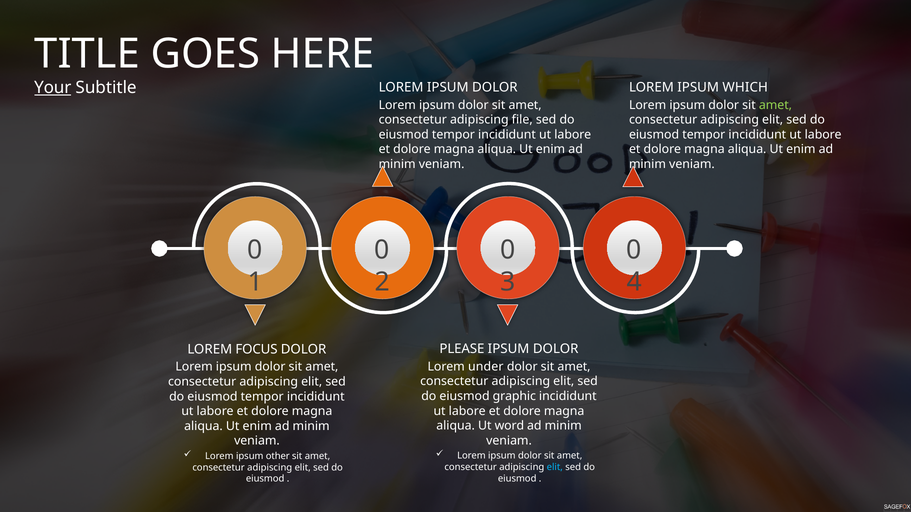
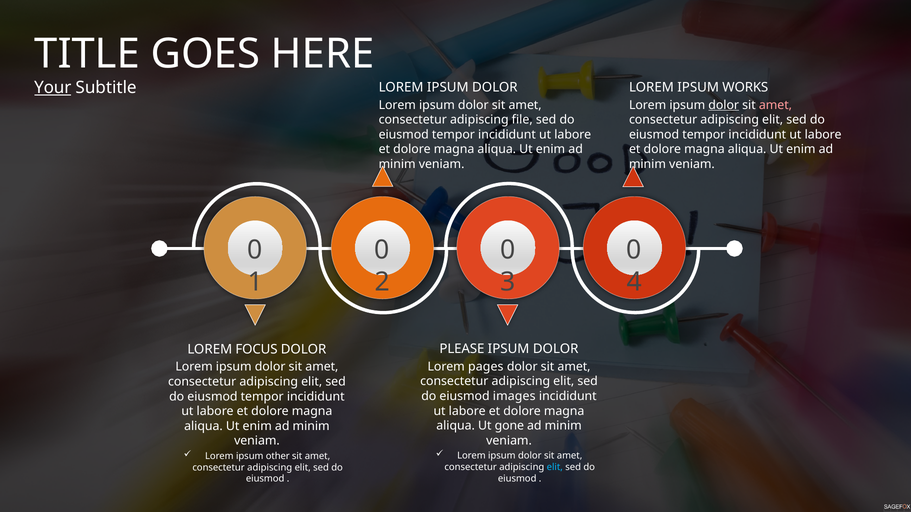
WHICH: WHICH -> WORKS
dolor at (724, 105) underline: none -> present
amet at (775, 105) colour: light green -> pink
under: under -> pages
graphic: graphic -> images
word: word -> gone
